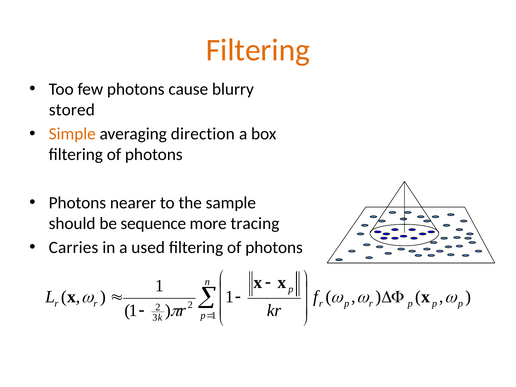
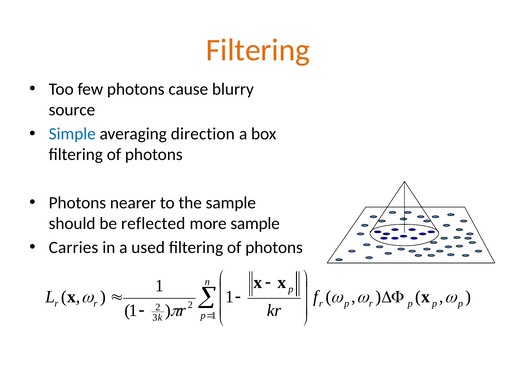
stored: stored -> source
Simple colour: orange -> blue
sequence: sequence -> reflected
more tracing: tracing -> sample
